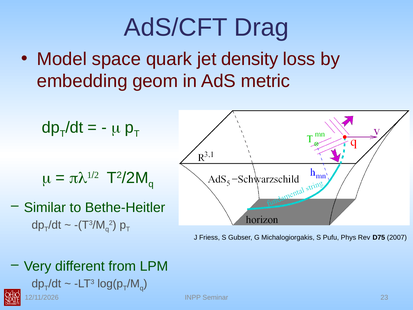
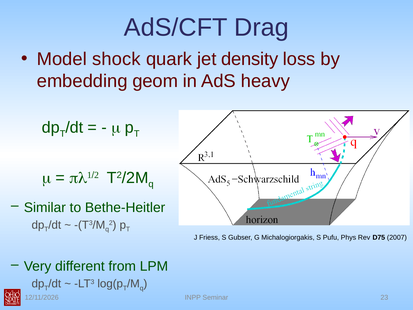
space: space -> shock
metric: metric -> heavy
